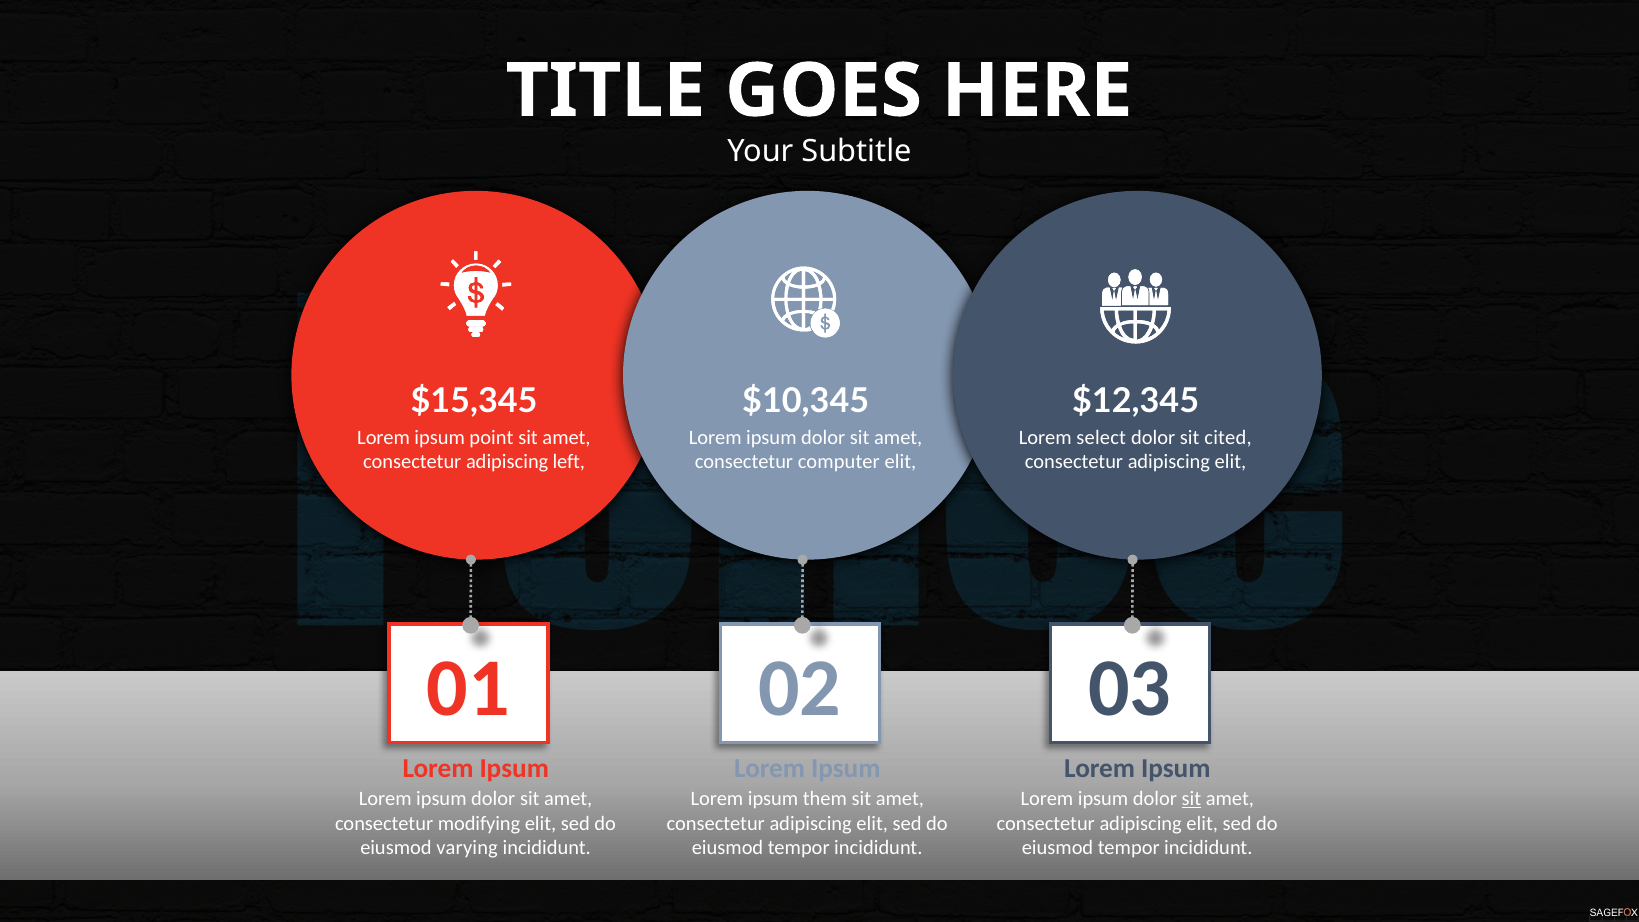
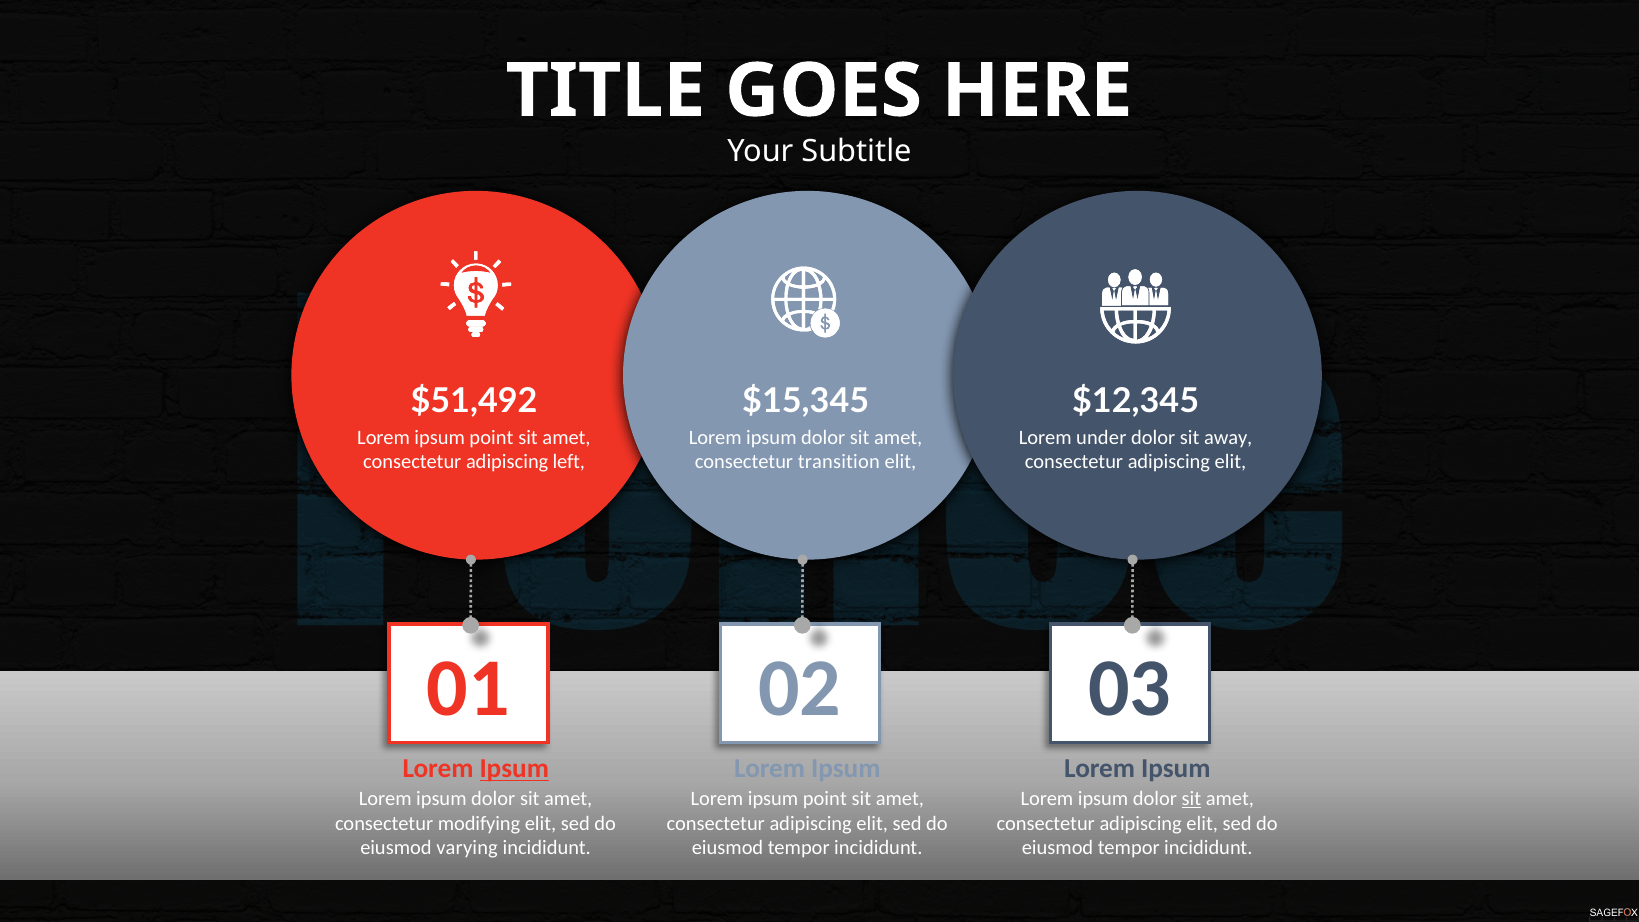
$15,345: $15,345 -> $51,492
$10,345: $10,345 -> $15,345
select: select -> under
cited: cited -> away
computer: computer -> transition
Ipsum at (514, 769) underline: none -> present
them at (825, 799): them -> point
